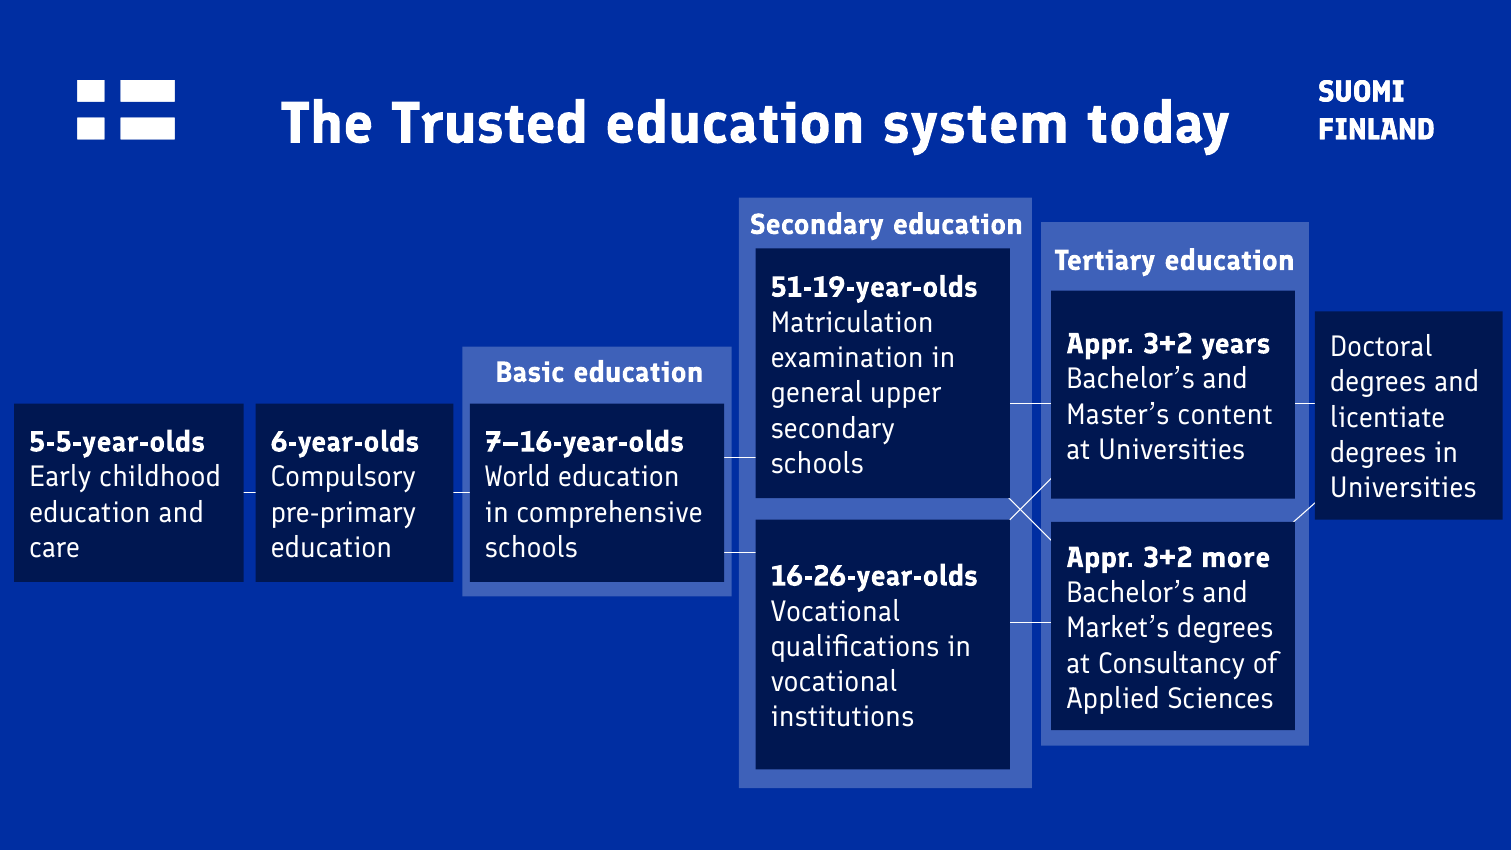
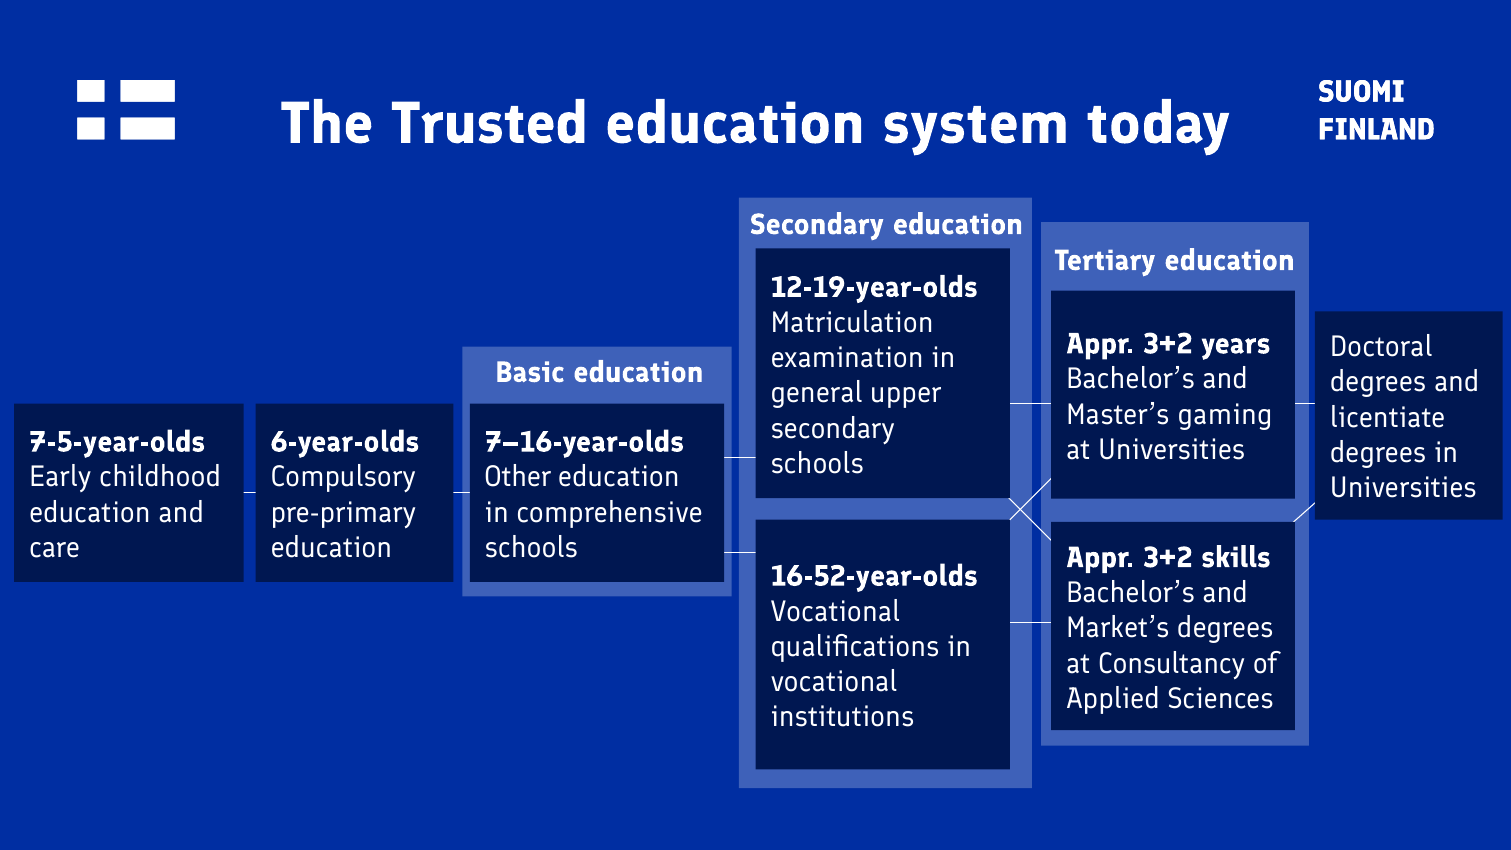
51-19-year-olds: 51-19-year-olds -> 12-19-year-olds
content: content -> gaming
5-5-year-olds: 5-5-year-olds -> 7-5-year-olds
World: World -> Other
more: more -> skills
16-26-year-olds: 16-26-year-olds -> 16-52-year-olds
